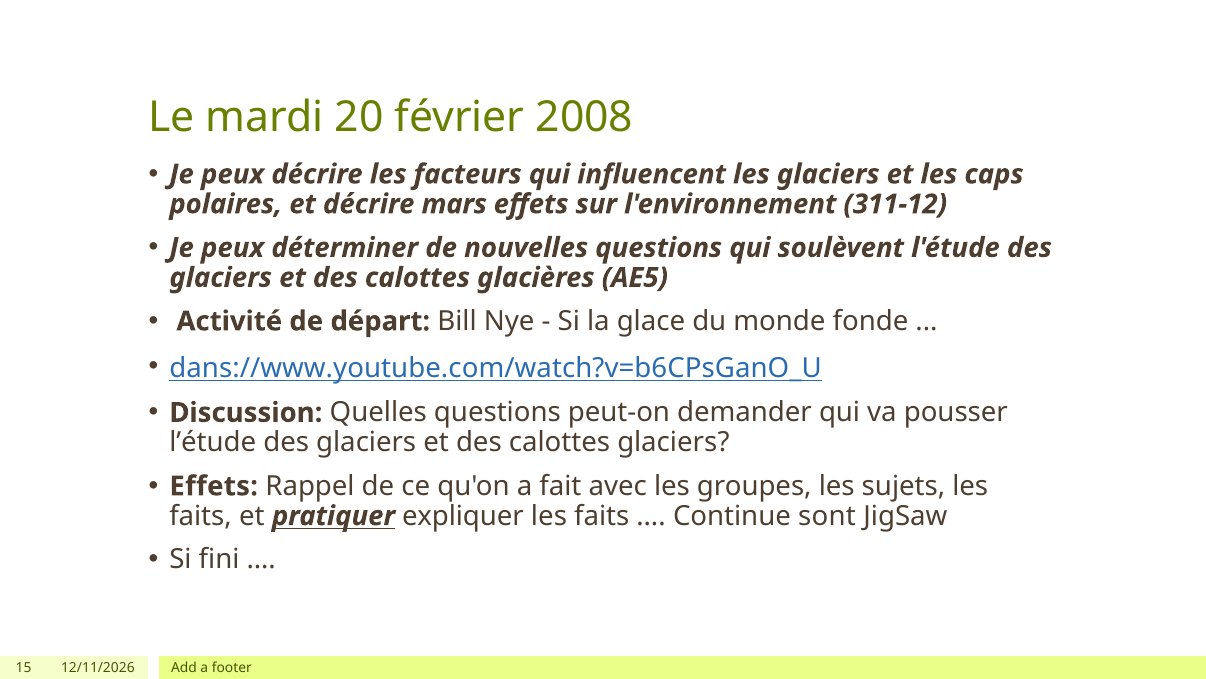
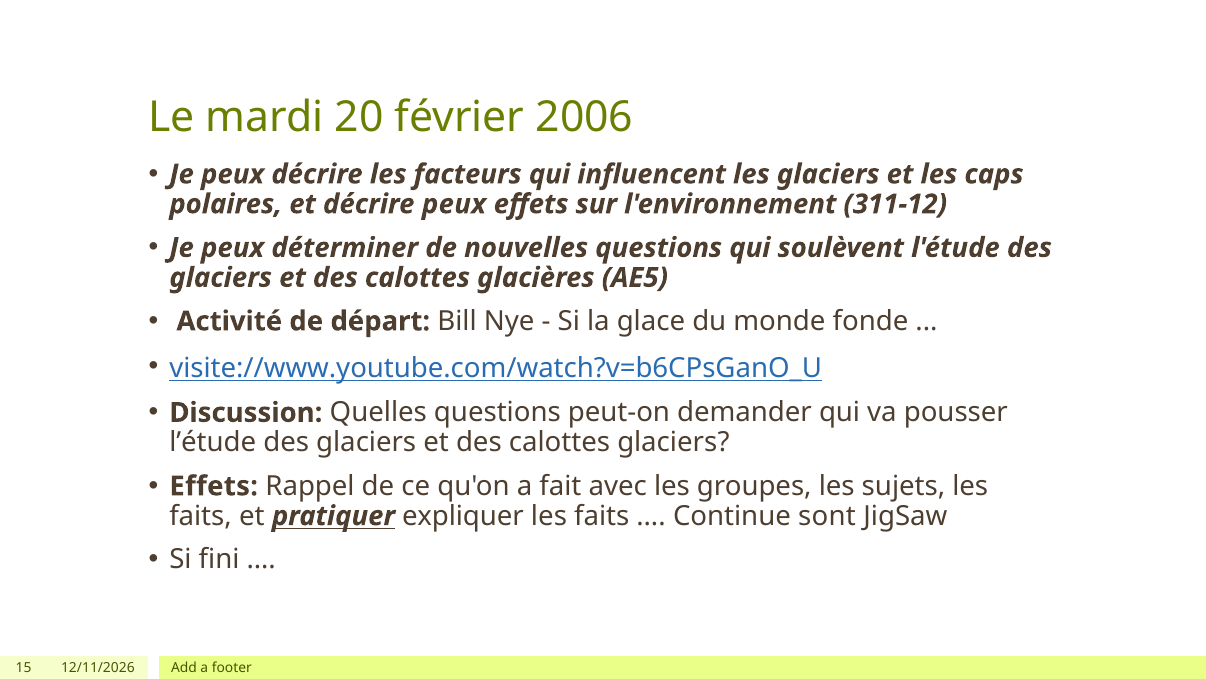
2008: 2008 -> 2006
décrire mars: mars -> peux
dans://www.youtube.com/watch?v=b6CPsGanO_U: dans://www.youtube.com/watch?v=b6CPsGanO_U -> visite://www.youtube.com/watch?v=b6CPsGanO_U
